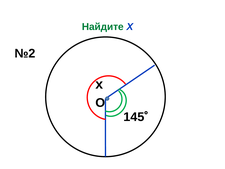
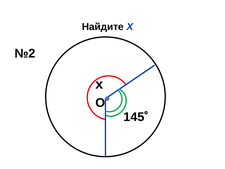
Найдите colour: green -> black
